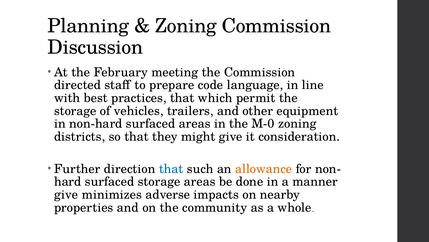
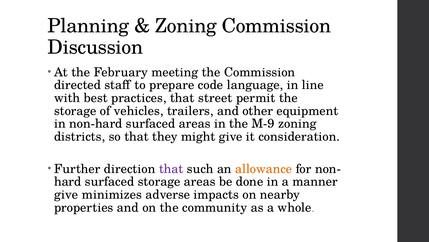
which: which -> street
M-0: M-0 -> M-9
that at (171, 168) colour: blue -> purple
